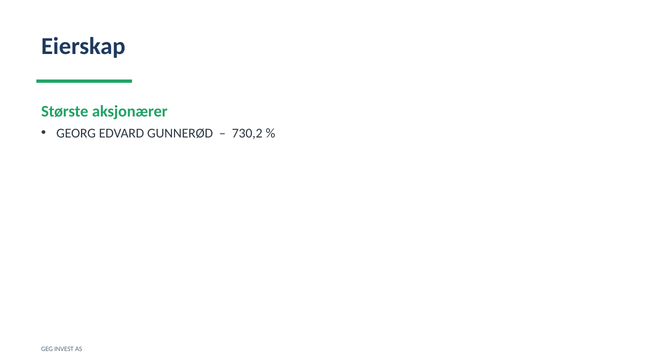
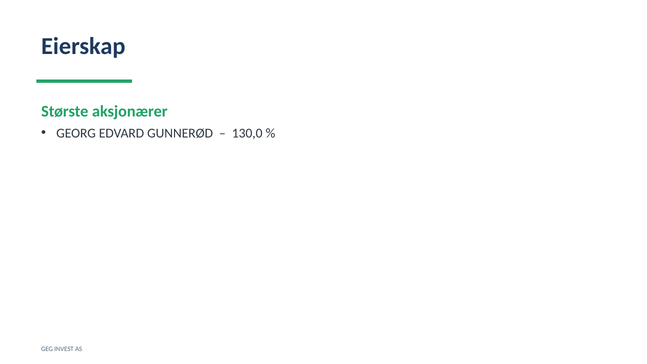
730,2: 730,2 -> 130,0
